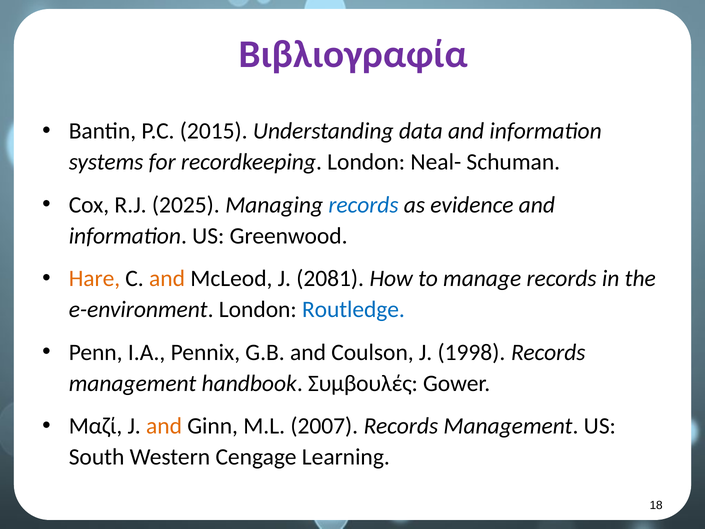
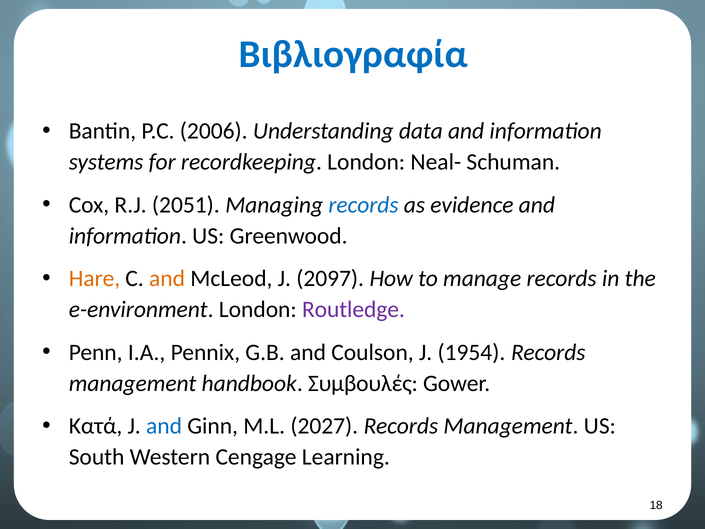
Βιβλιογραφία colour: purple -> blue
2015: 2015 -> 2006
2025: 2025 -> 2051
2081: 2081 -> 2097
Routledge colour: blue -> purple
1998: 1998 -> 1954
Μαζί: Μαζί -> Κατά
and at (164, 426) colour: orange -> blue
2007: 2007 -> 2027
